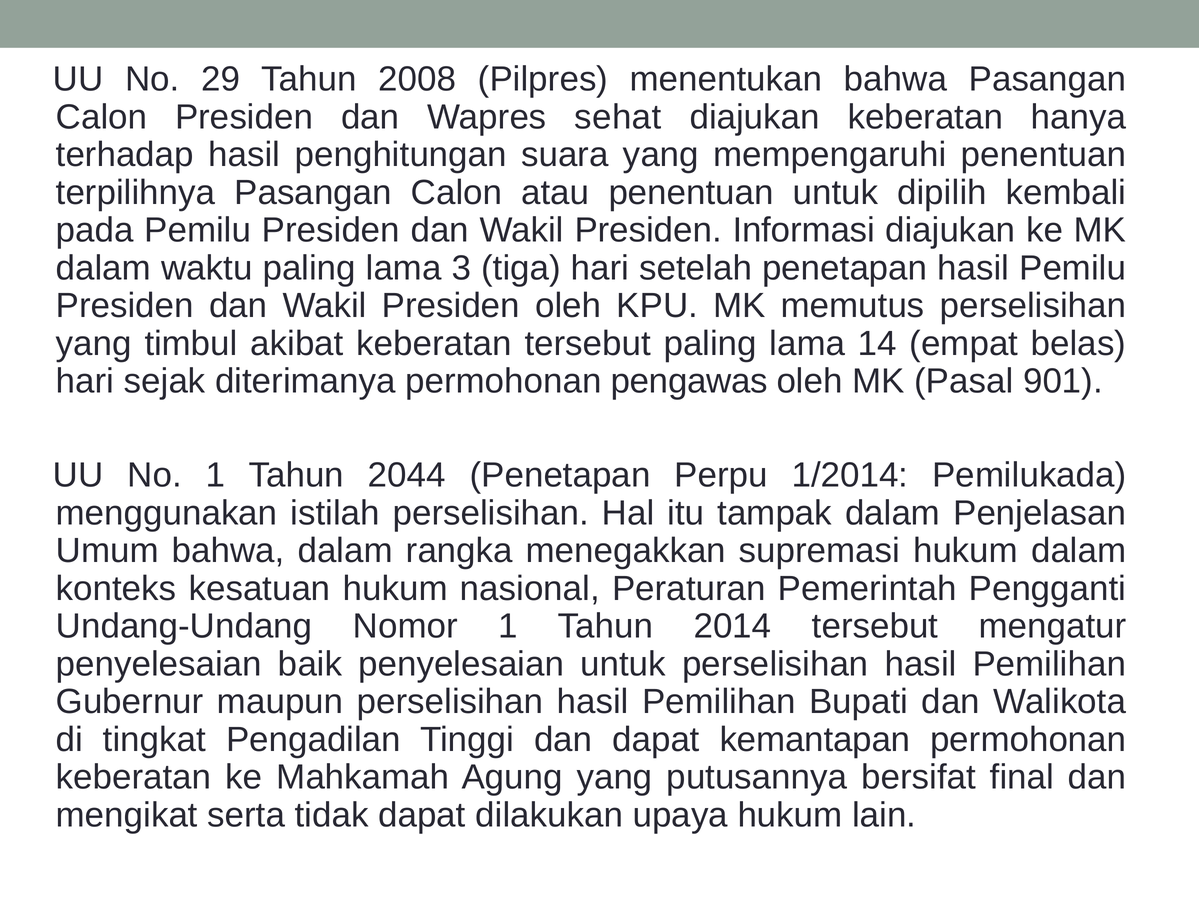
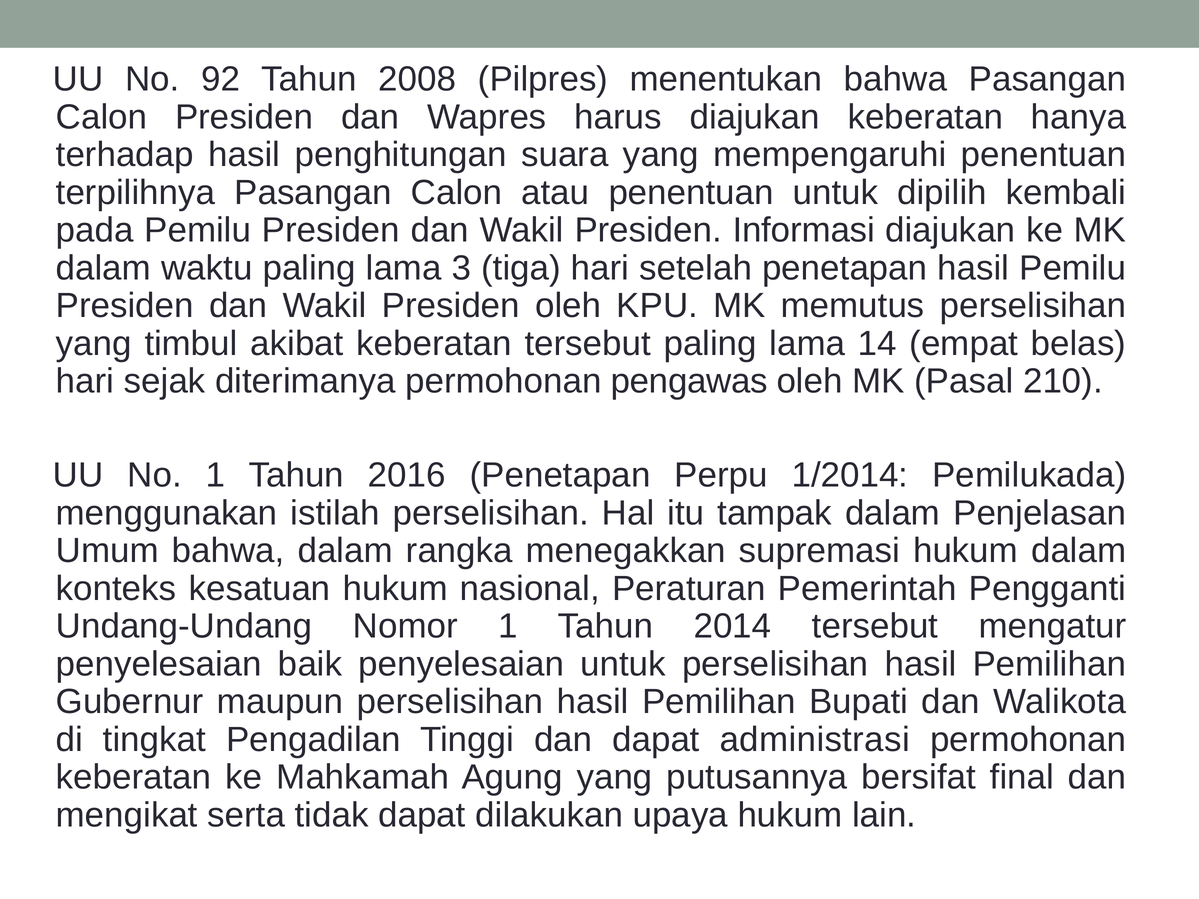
29: 29 -> 92
sehat: sehat -> harus
901: 901 -> 210
2044: 2044 -> 2016
kemantapan: kemantapan -> administrasi
